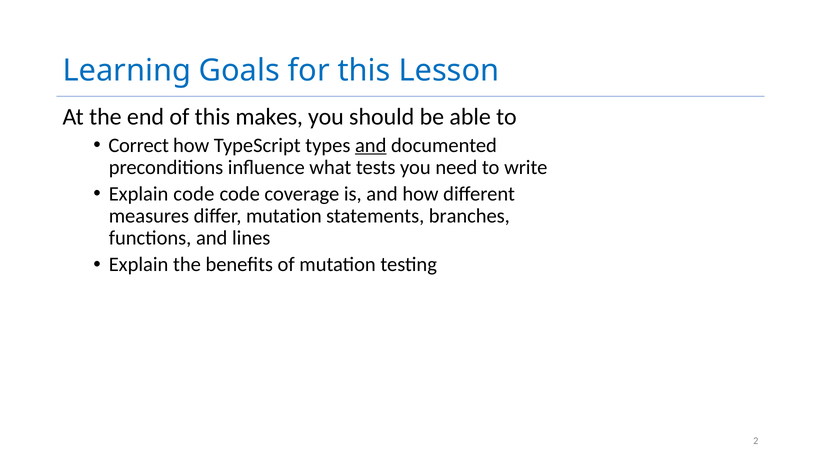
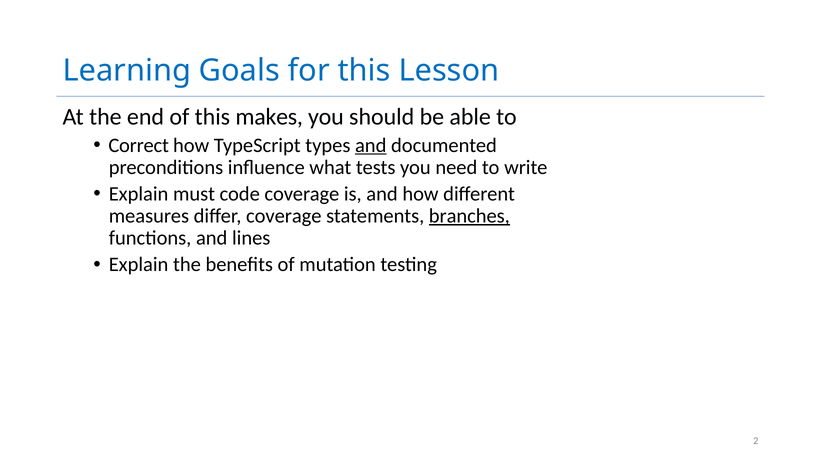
Explain code: code -> must
differ mutation: mutation -> coverage
branches underline: none -> present
